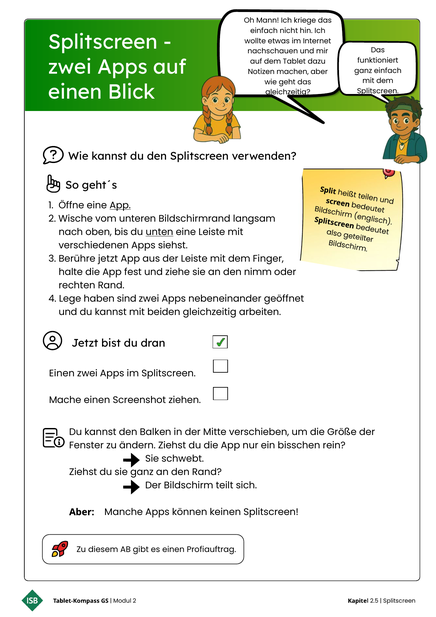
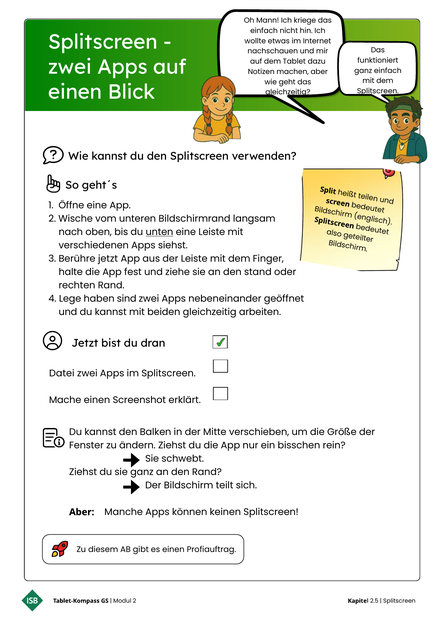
App at (120, 205) underline: present -> none
nimm: nimm -> stand
Einen at (62, 374): Einen -> Datei
ziehen: ziehen -> erklärt
